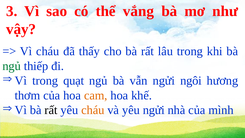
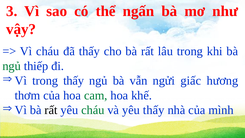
vắng: vắng -> ngấn
trong quạt: quạt -> thấy
ngôi: ngôi -> giấc
cam colour: orange -> green
cháu at (93, 110) colour: orange -> green
yêu ngửi: ngửi -> thấy
